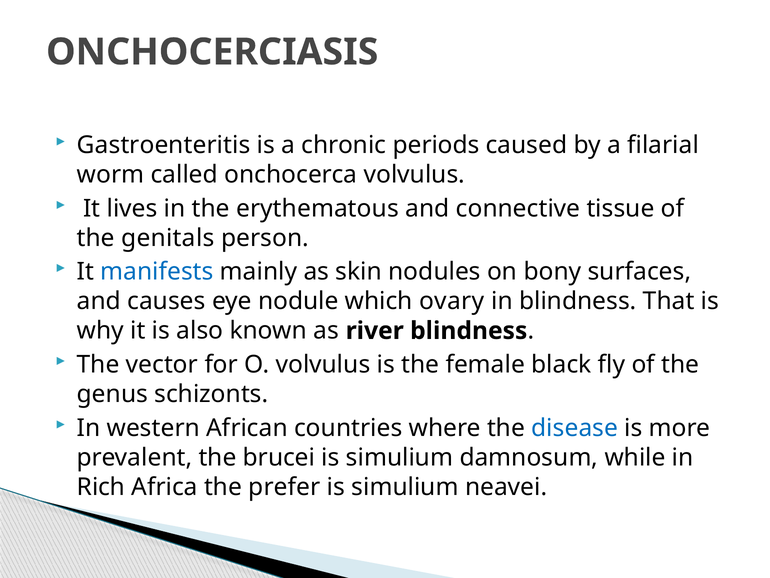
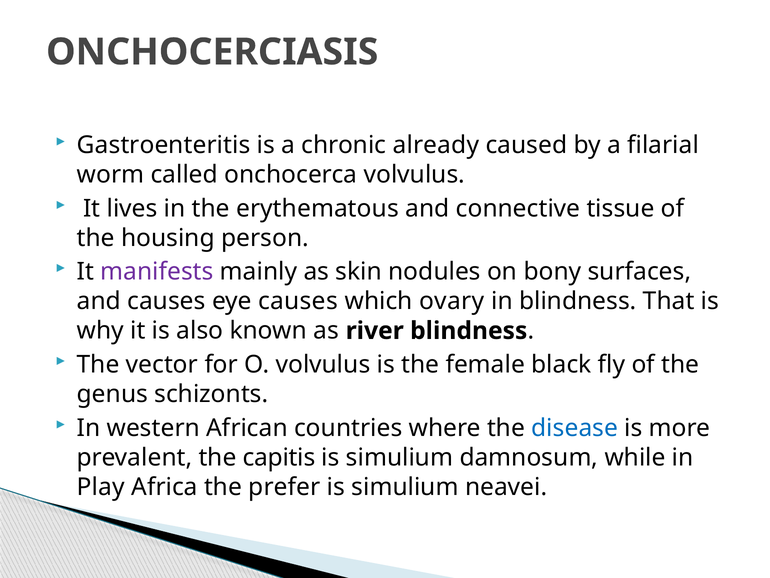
periods: periods -> already
genitals: genitals -> housing
manifests colour: blue -> purple
eye nodule: nodule -> causes
brucei: brucei -> capitis
Rich: Rich -> Play
